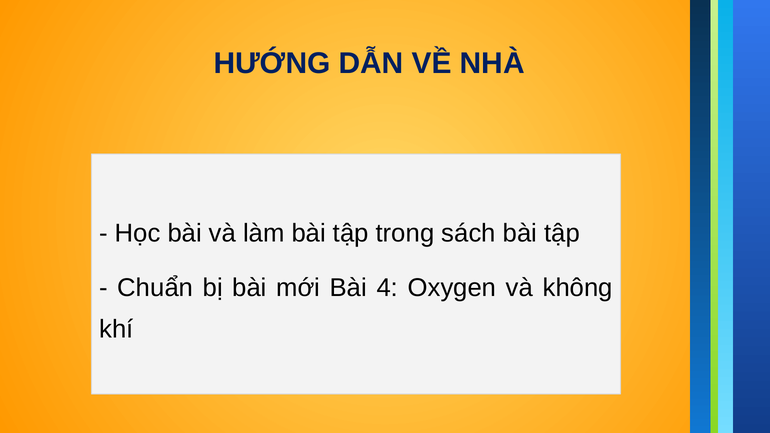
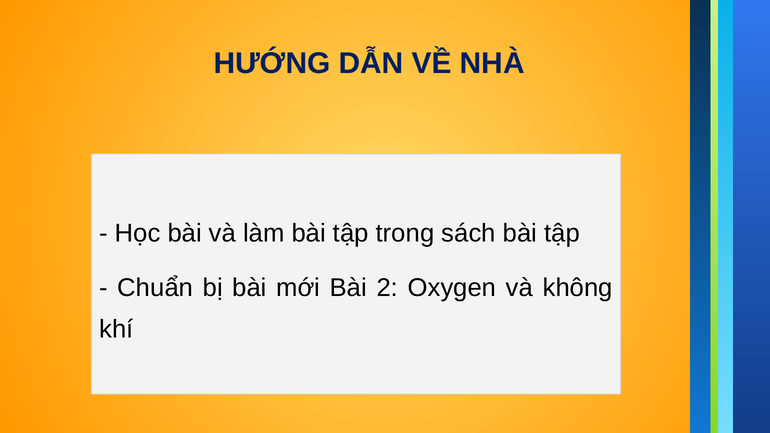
4: 4 -> 2
